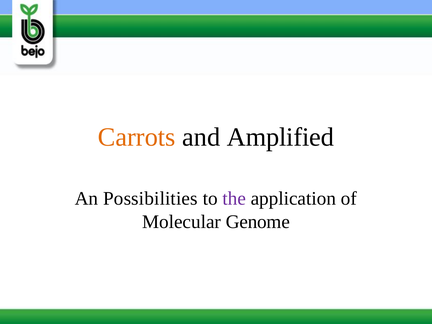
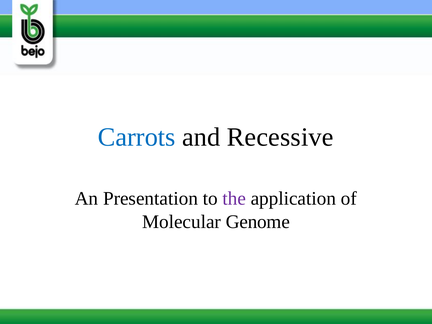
Carrots colour: orange -> blue
Amplified: Amplified -> Recessive
Possibilities: Possibilities -> Presentation
